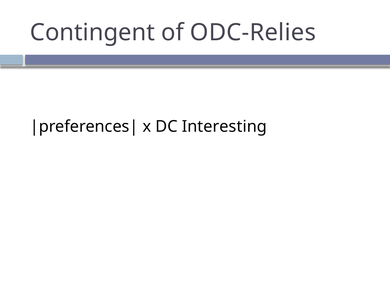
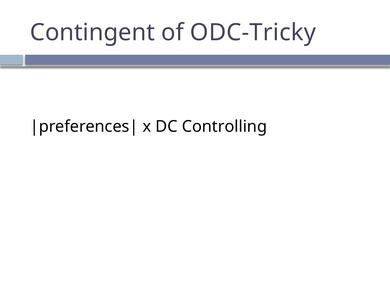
ODC-Relies: ODC-Relies -> ODC-Tricky
Interesting: Interesting -> Controlling
